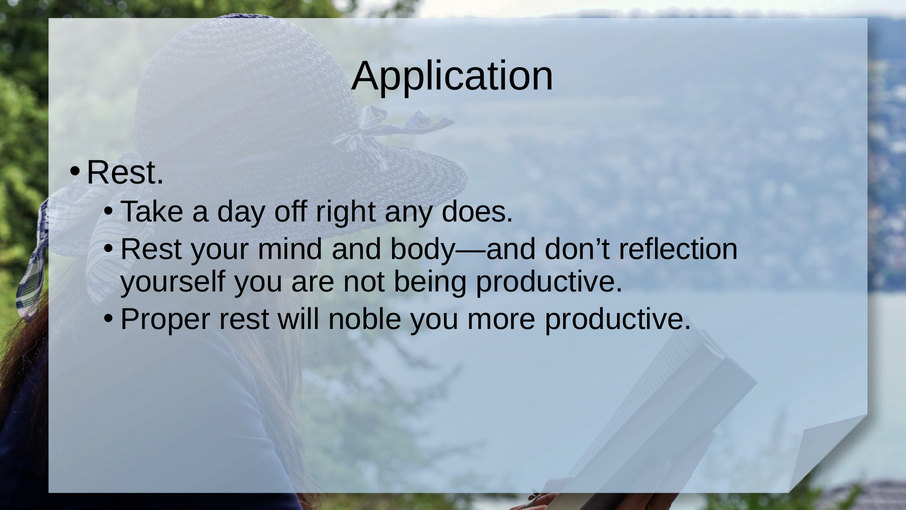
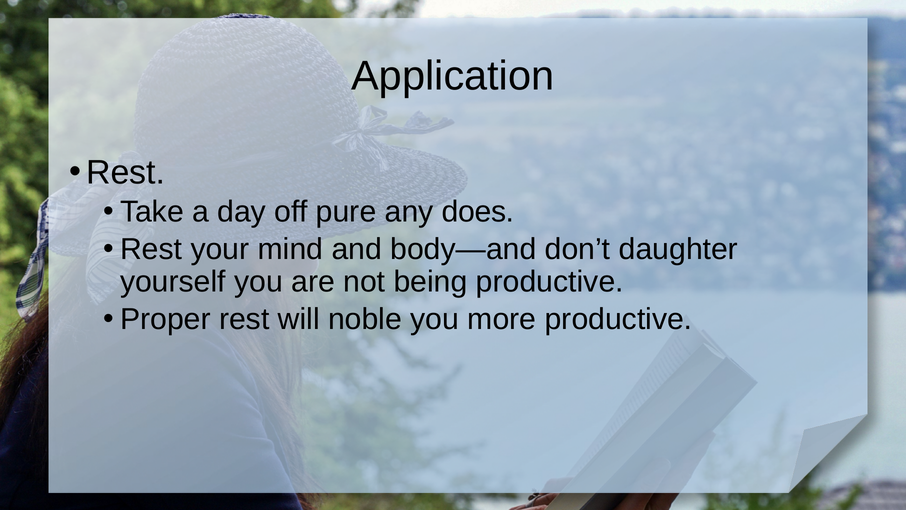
right: right -> pure
reflection: reflection -> daughter
